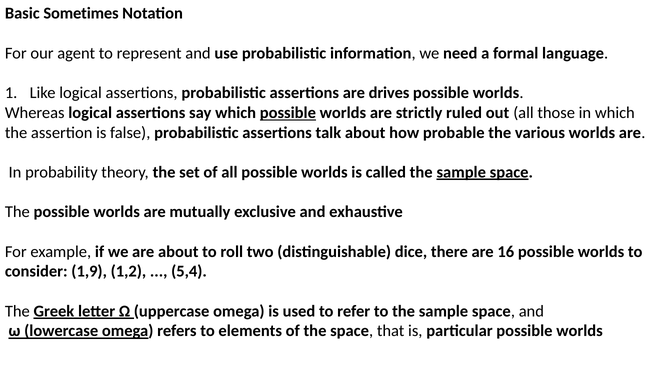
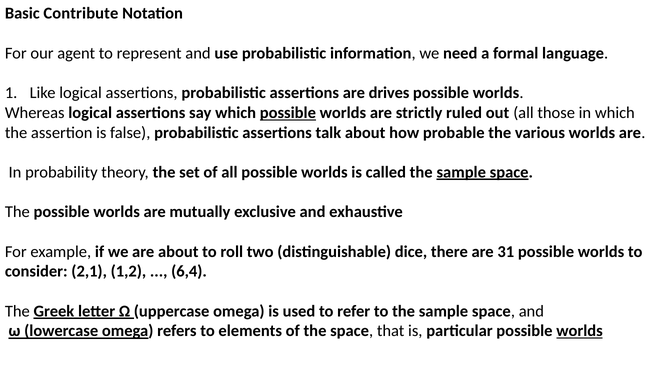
Sometimes: Sometimes -> Contribute
16: 16 -> 31
1,9: 1,9 -> 2,1
5,4: 5,4 -> 6,4
worlds at (580, 331) underline: none -> present
